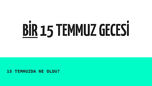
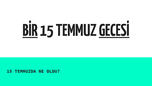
GECESİ underline: none -> present
